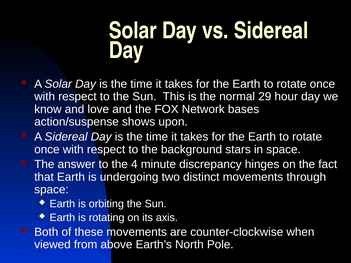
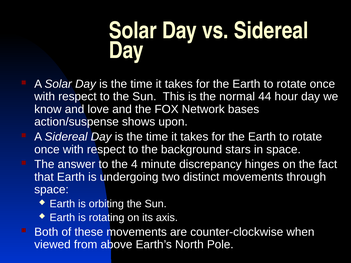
29: 29 -> 44
